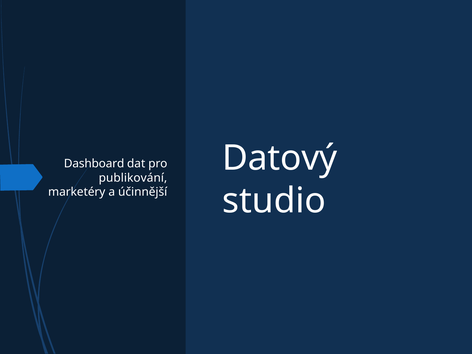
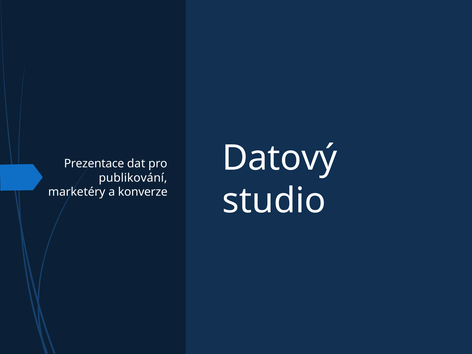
Dashboard: Dashboard -> Prezentace
účinnější: účinnější -> konverze
